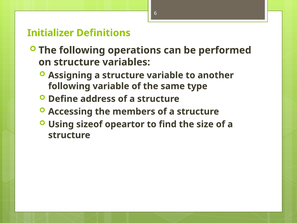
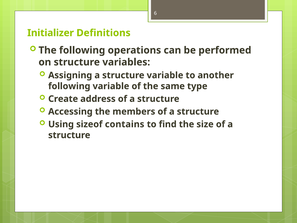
Define: Define -> Create
opeartor: opeartor -> contains
